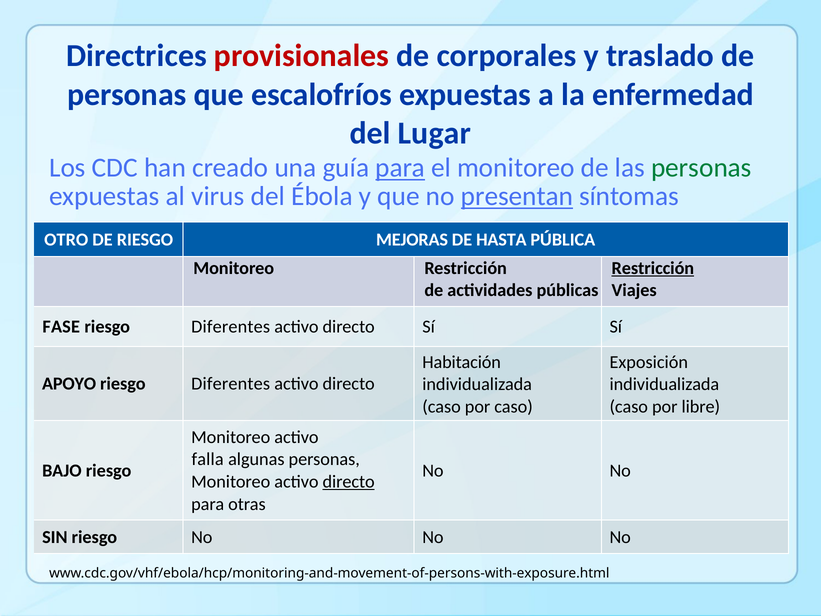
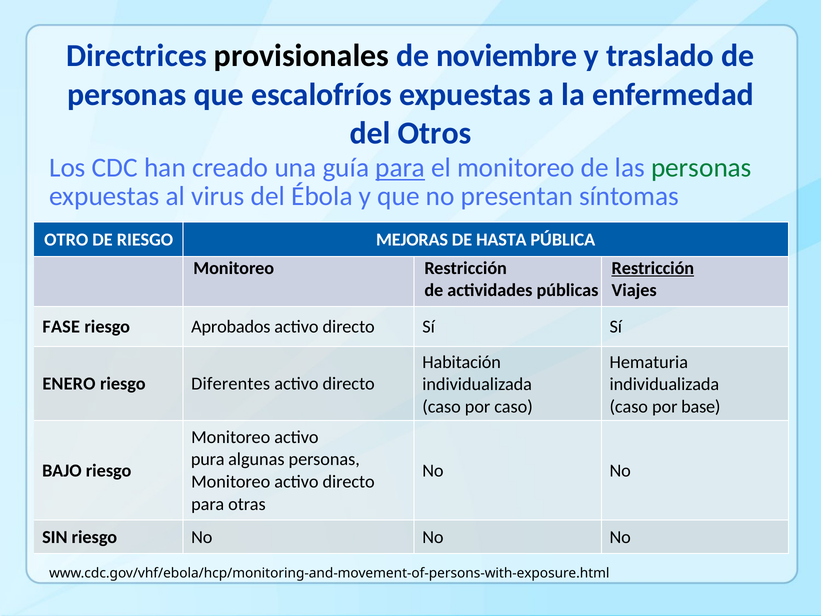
provisionales colour: red -> black
corporales: corporales -> noviembre
Lugar: Lugar -> Otros
presentan underline: present -> none
Diferentes at (231, 327): Diferentes -> Aprobados
Exposición: Exposición -> Hematuria
APOYO: APOYO -> ENERO
libre: libre -> base
falla: falla -> pura
directo at (349, 482) underline: present -> none
